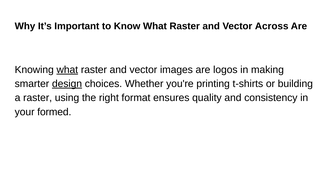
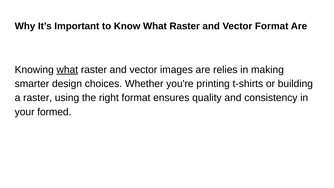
Vector Across: Across -> Format
logos: logos -> relies
design underline: present -> none
